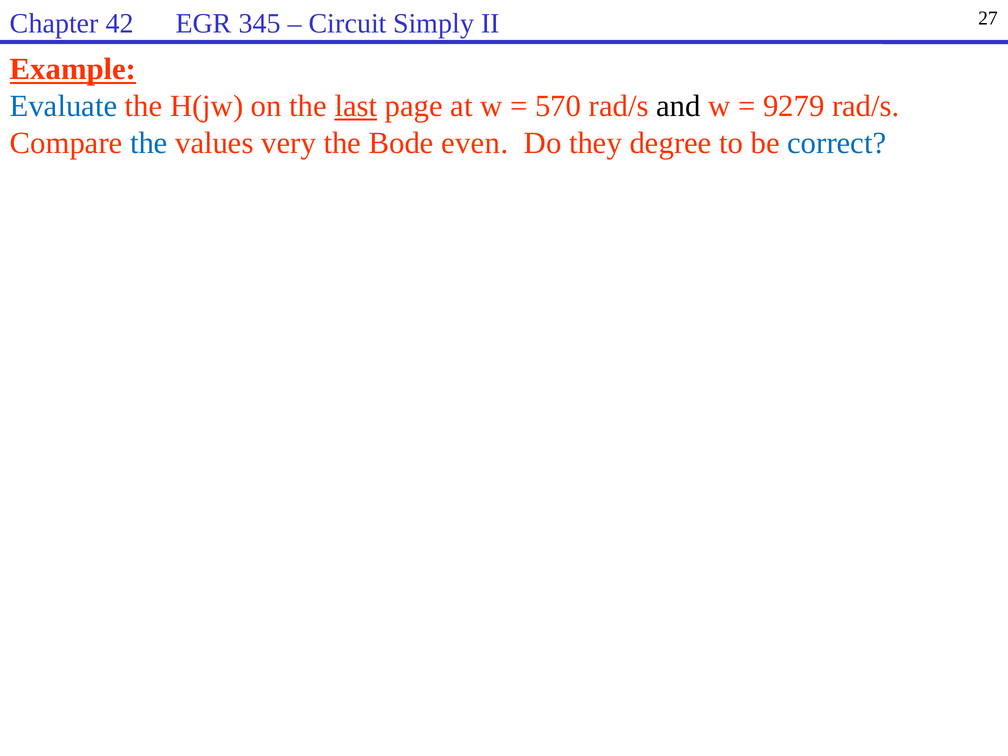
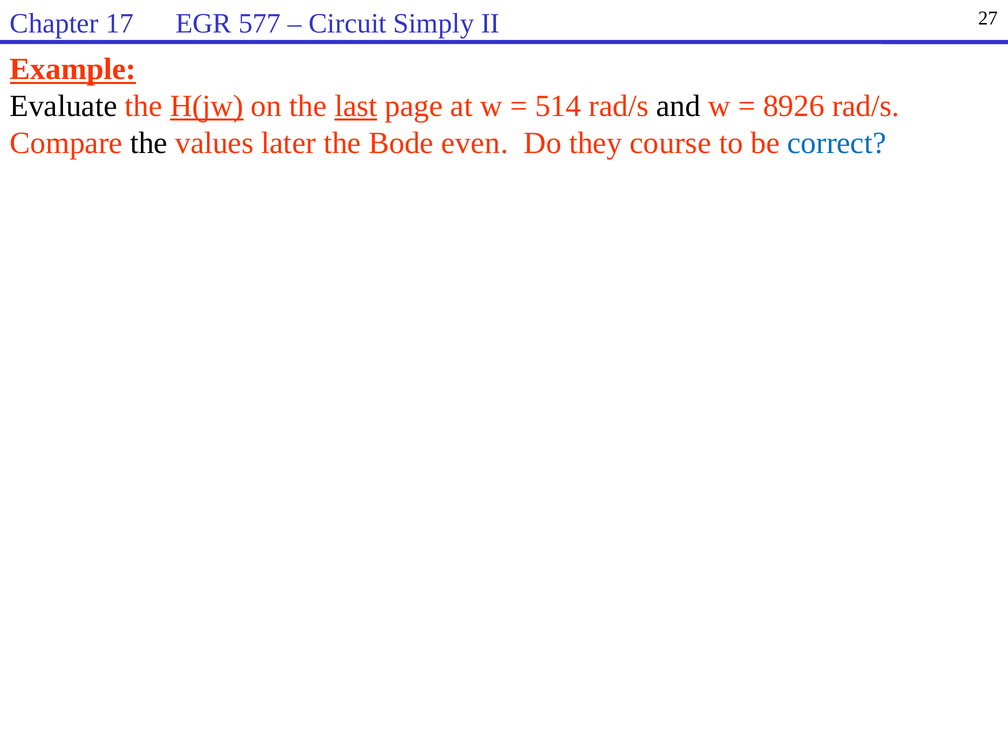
42: 42 -> 17
345: 345 -> 577
Evaluate colour: blue -> black
H(jw underline: none -> present
570: 570 -> 514
9279: 9279 -> 8926
the at (149, 143) colour: blue -> black
very: very -> later
degree: degree -> course
